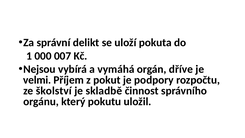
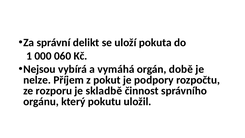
007: 007 -> 060
dříve: dříve -> době
velmi: velmi -> nelze
školství: školství -> rozporu
